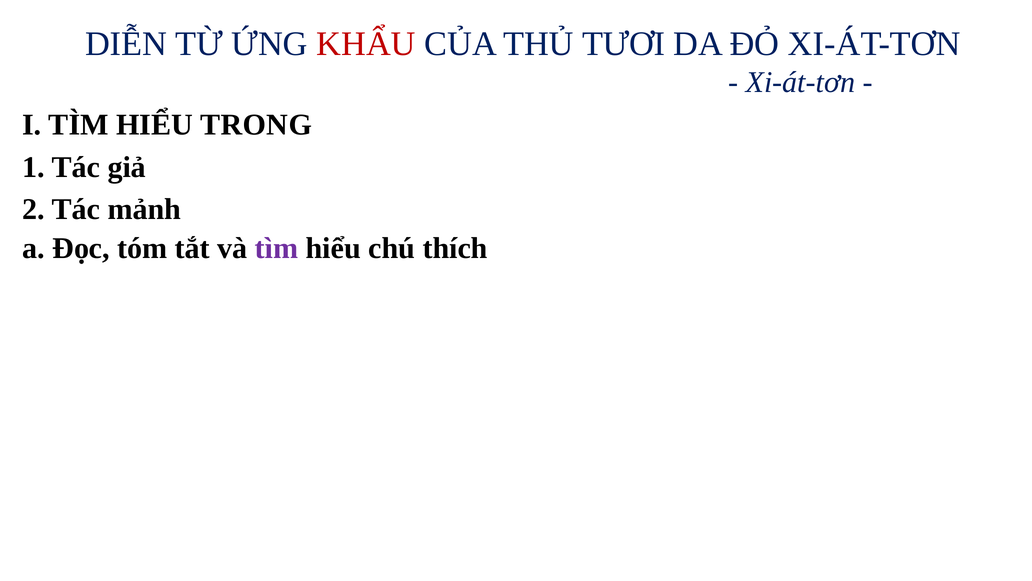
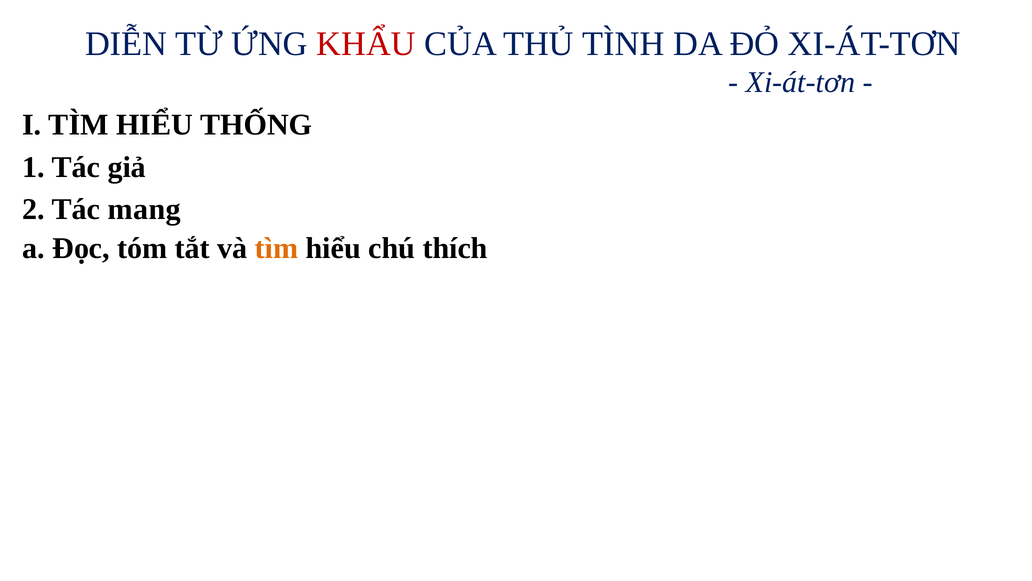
TƯƠI: TƯƠI -> TÌNH
TRONG: TRONG -> THỐNG
mảnh: mảnh -> mang
tìm at (277, 248) colour: purple -> orange
